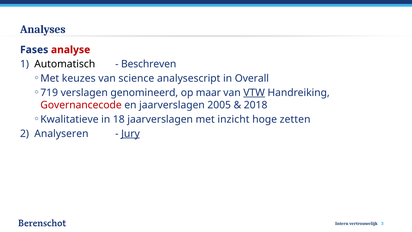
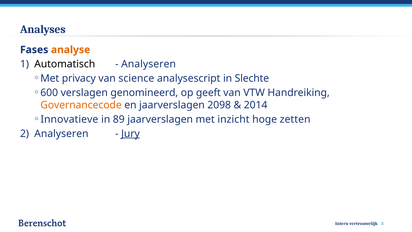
analyse colour: red -> orange
Beschreven at (149, 64): Beschreven -> Analyseren
keuzes: keuzes -> privacy
Overall: Overall -> Slechte
719: 719 -> 600
maar: maar -> geeft
VTW underline: present -> none
Governancecode colour: red -> orange
2005: 2005 -> 2098
2018: 2018 -> 2014
Kwalitatieve: Kwalitatieve -> Innovatieve
18: 18 -> 89
